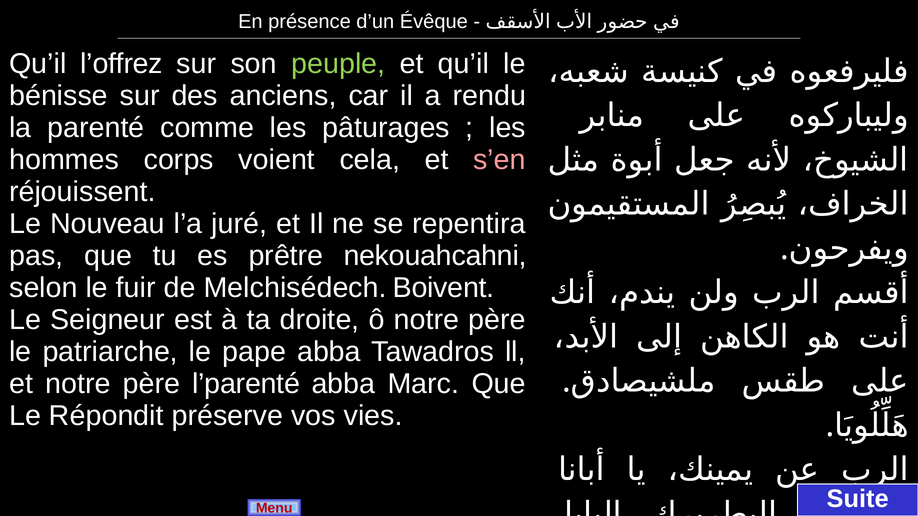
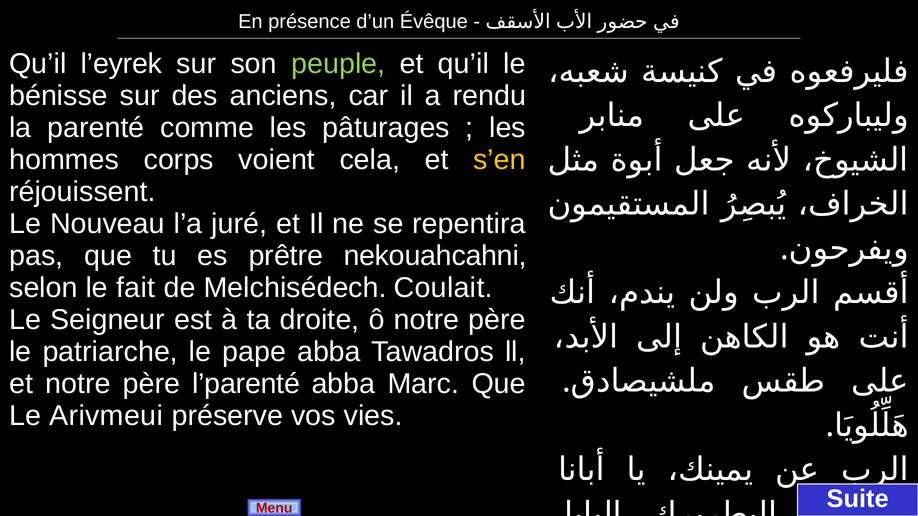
l’offrez: l’offrez -> l’eyrek
s’en colour: pink -> yellow
fuir: fuir -> fait
Boivent: Boivent -> Coulait
Répondit: Répondit -> Arivmeui
